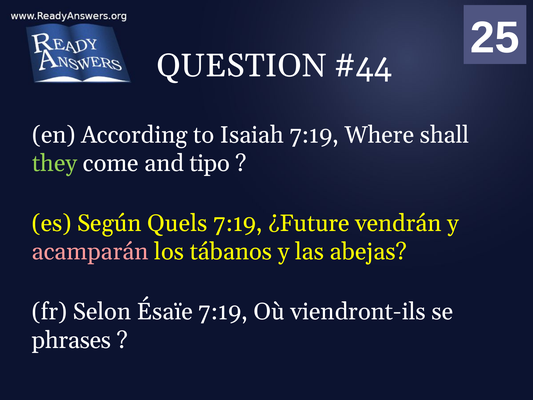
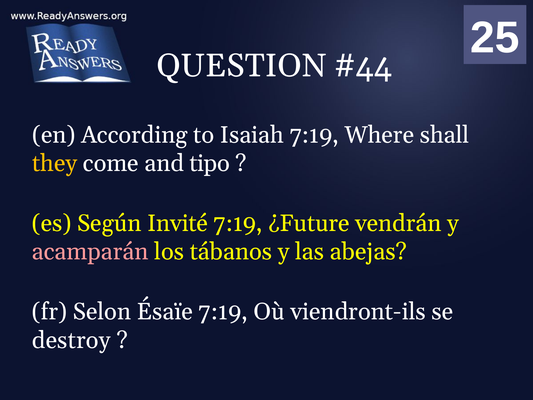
they colour: light green -> yellow
Quels: Quels -> Invité
phrases: phrases -> destroy
